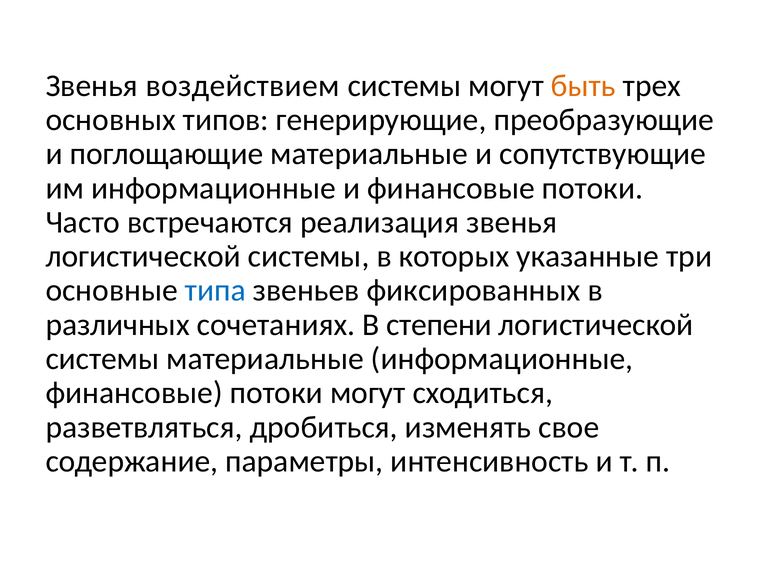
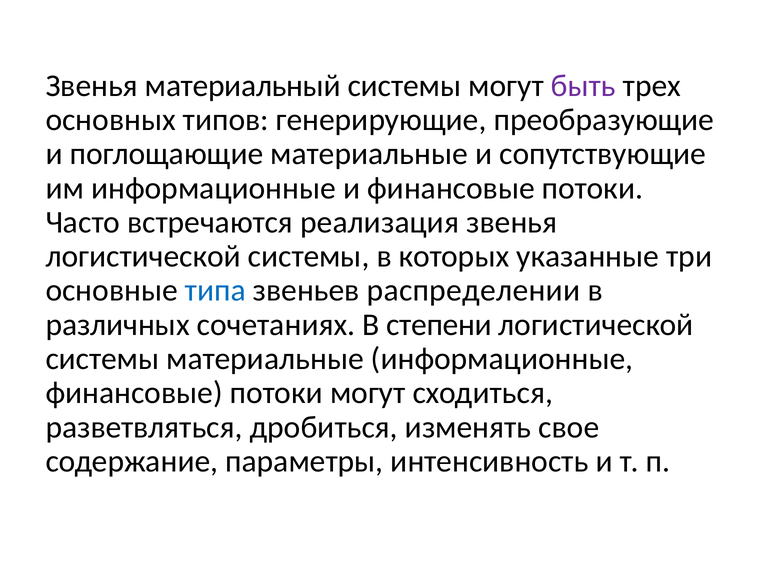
воздействием: воздействием -> материальный
быть colour: orange -> purple
фиксированных: фиксированных -> распределении
